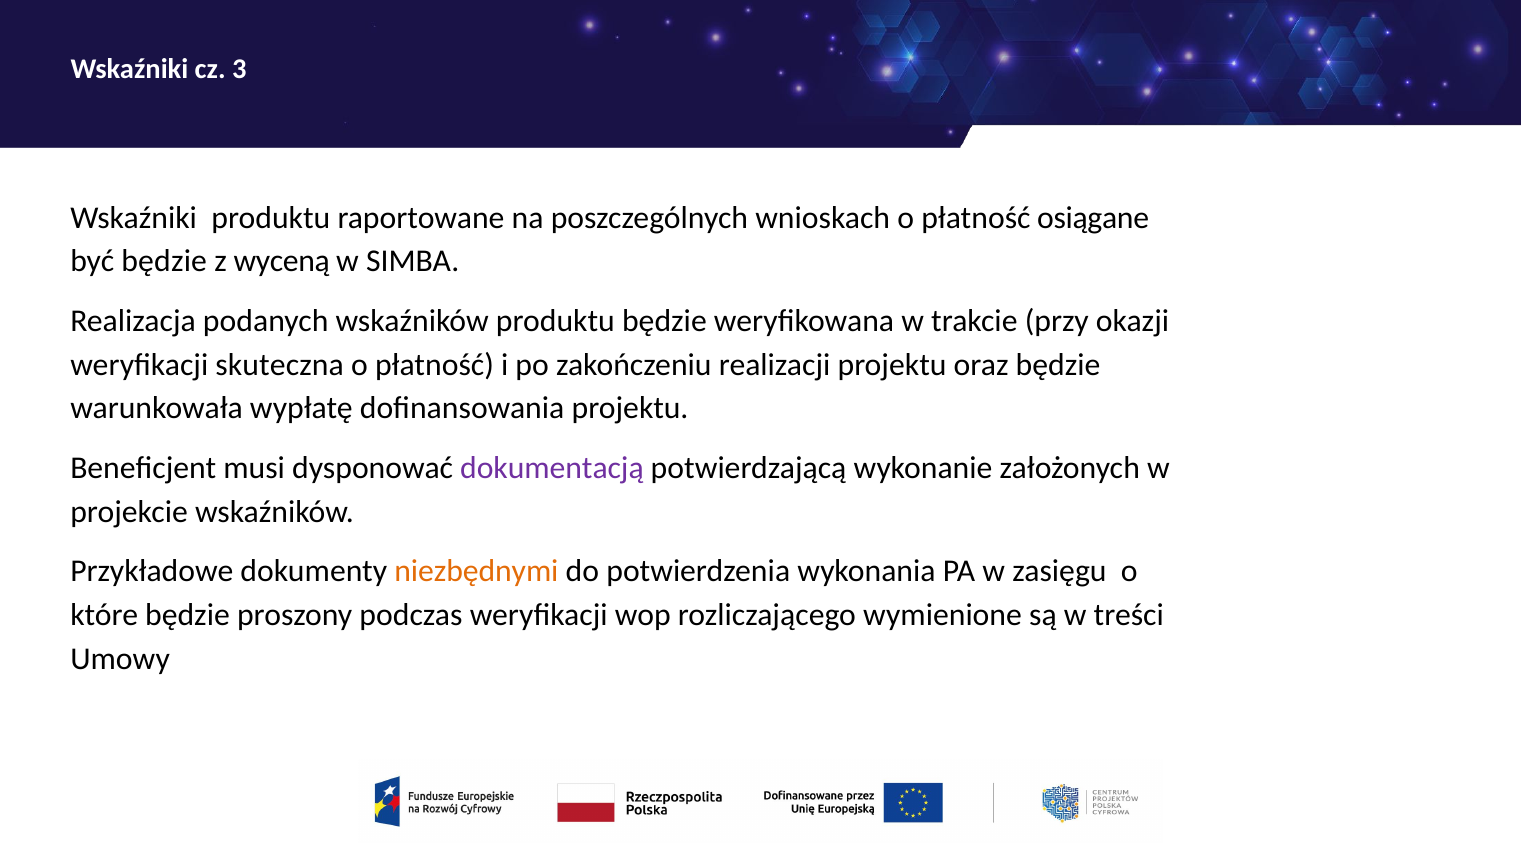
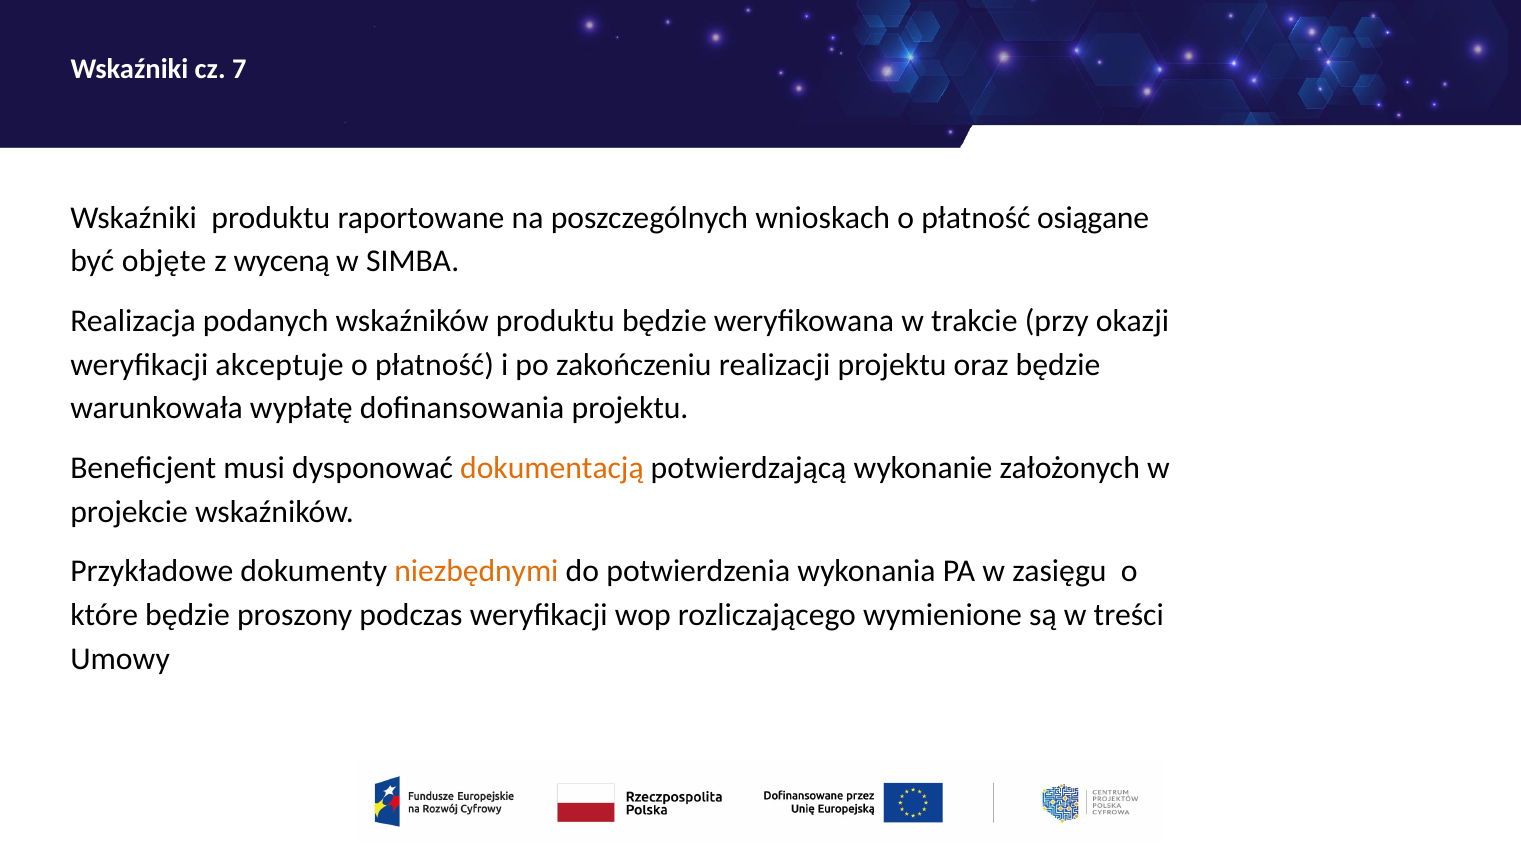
3: 3 -> 7
być będzie: będzie -> objęte
skuteczna: skuteczna -> akceptuje
dokumentacją colour: purple -> orange
